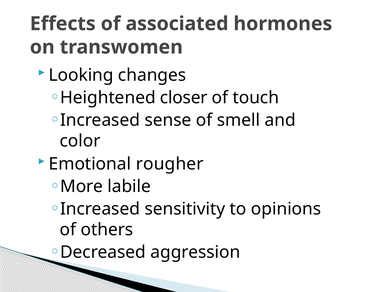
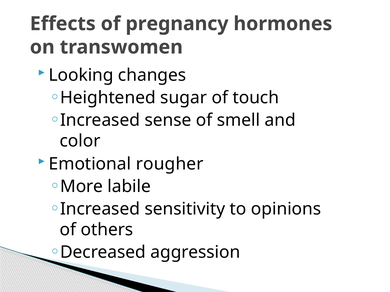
associated: associated -> pregnancy
closer: closer -> sugar
